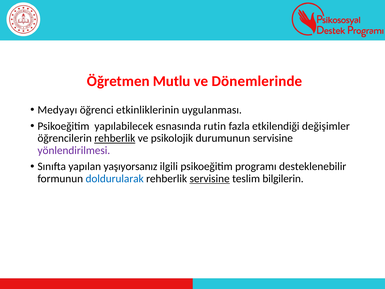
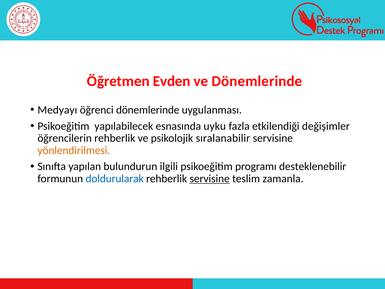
Mutlu: Mutlu -> Evden
öğrenci etkinliklerinin: etkinliklerinin -> dönemlerinde
rutin: rutin -> uyku
rehberlik at (115, 138) underline: present -> none
durumunun: durumunun -> sıralanabilir
yönlendirilmesi colour: purple -> orange
yaşıyorsanız: yaşıyorsanız -> bulundurun
bilgilerin: bilgilerin -> zamanla
